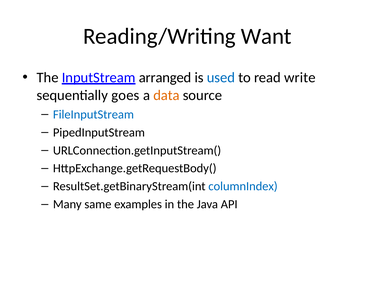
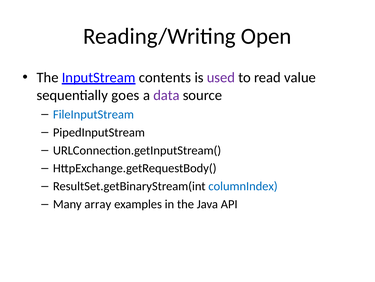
Want: Want -> Open
arranged: arranged -> contents
used colour: blue -> purple
write: write -> value
data colour: orange -> purple
same: same -> array
